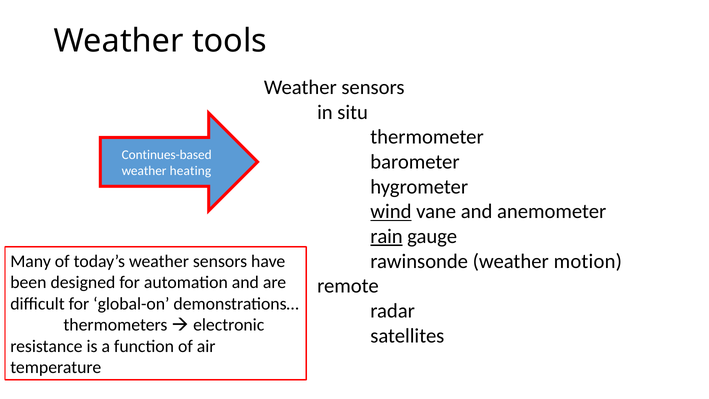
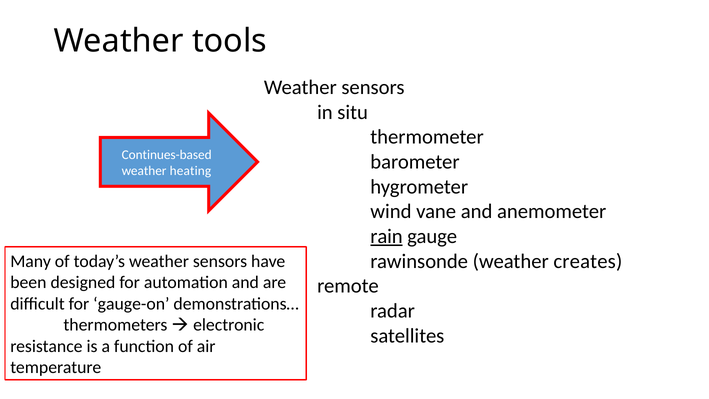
wind underline: present -> none
motion: motion -> creates
global-on: global-on -> gauge-on
